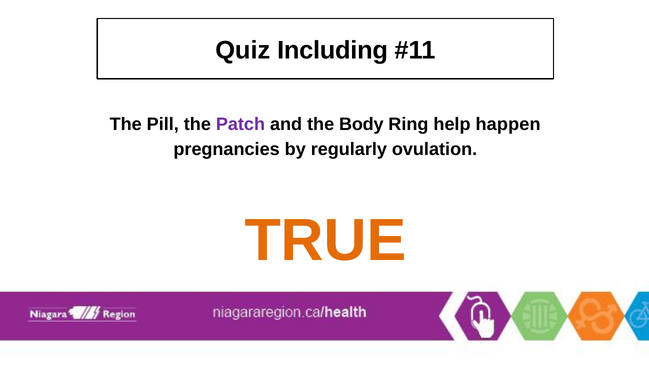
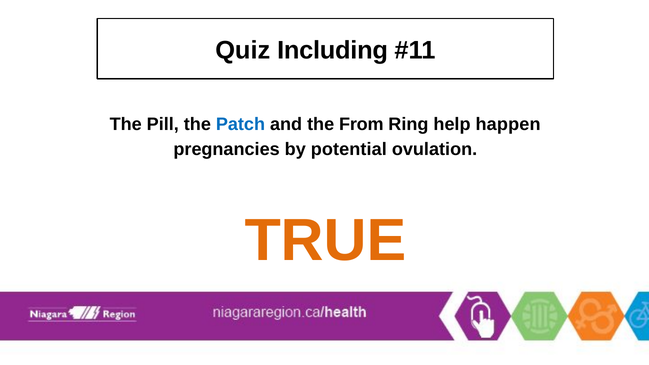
Patch colour: purple -> blue
Body: Body -> From
regularly: regularly -> potential
